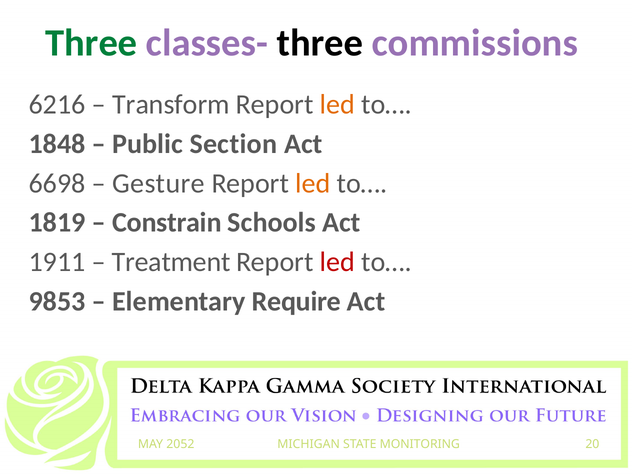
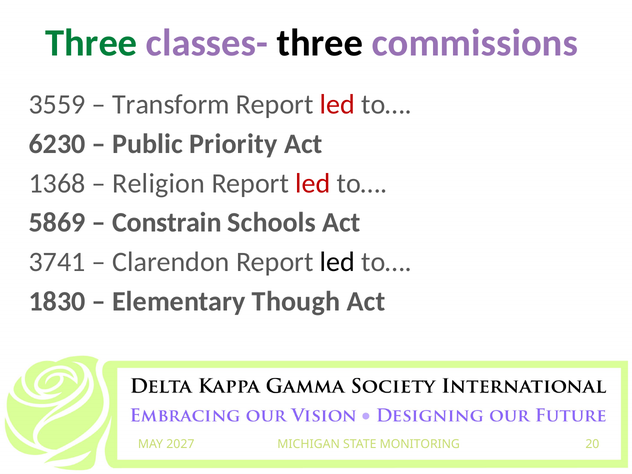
6216: 6216 -> 3559
led at (338, 105) colour: orange -> red
1848: 1848 -> 6230
Section: Section -> Priority
6698: 6698 -> 1368
Gesture: Gesture -> Religion
led at (313, 183) colour: orange -> red
1819: 1819 -> 5869
1911: 1911 -> 3741
Treatment: Treatment -> Clarendon
led at (338, 262) colour: red -> black
9853: 9853 -> 1830
Require: Require -> Though
2052: 2052 -> 2027
